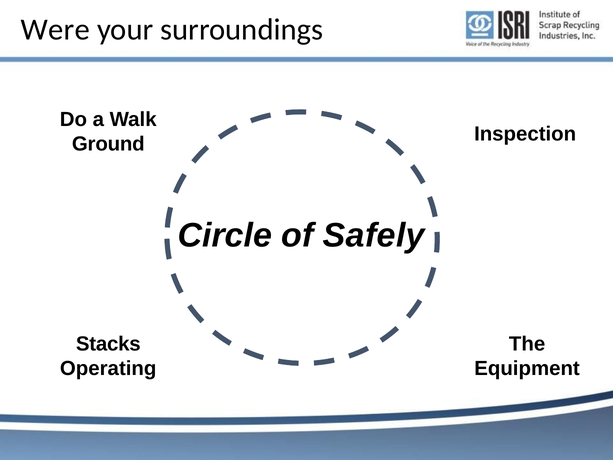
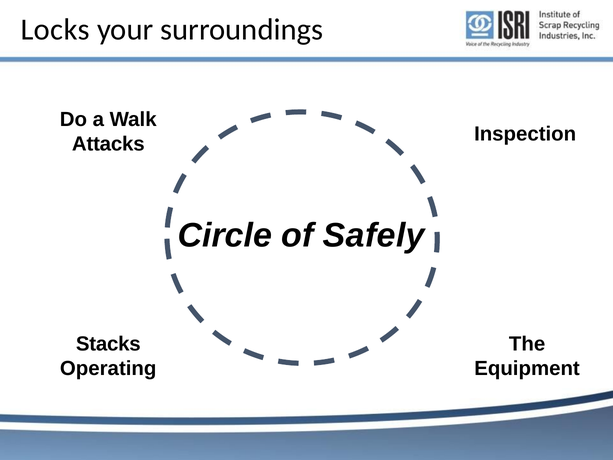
Were: Were -> Locks
Ground: Ground -> Attacks
